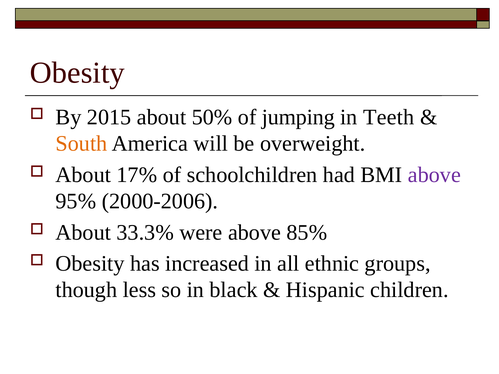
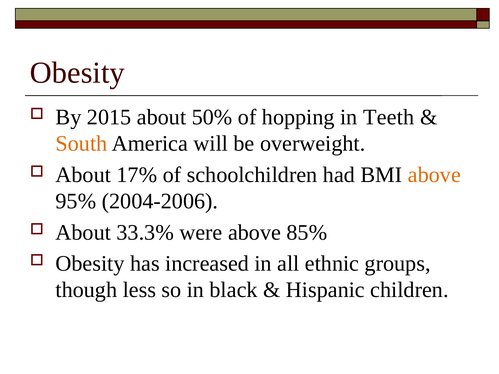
jumping: jumping -> hopping
above at (434, 175) colour: purple -> orange
2000-2006: 2000-2006 -> 2004-2006
